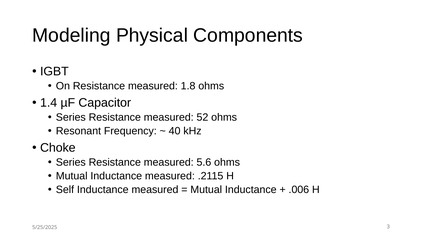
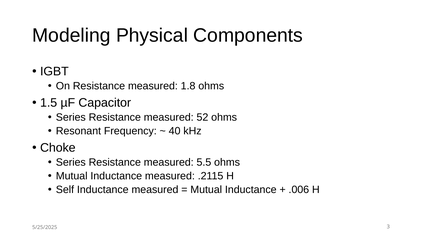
1.4: 1.4 -> 1.5
5.6: 5.6 -> 5.5
